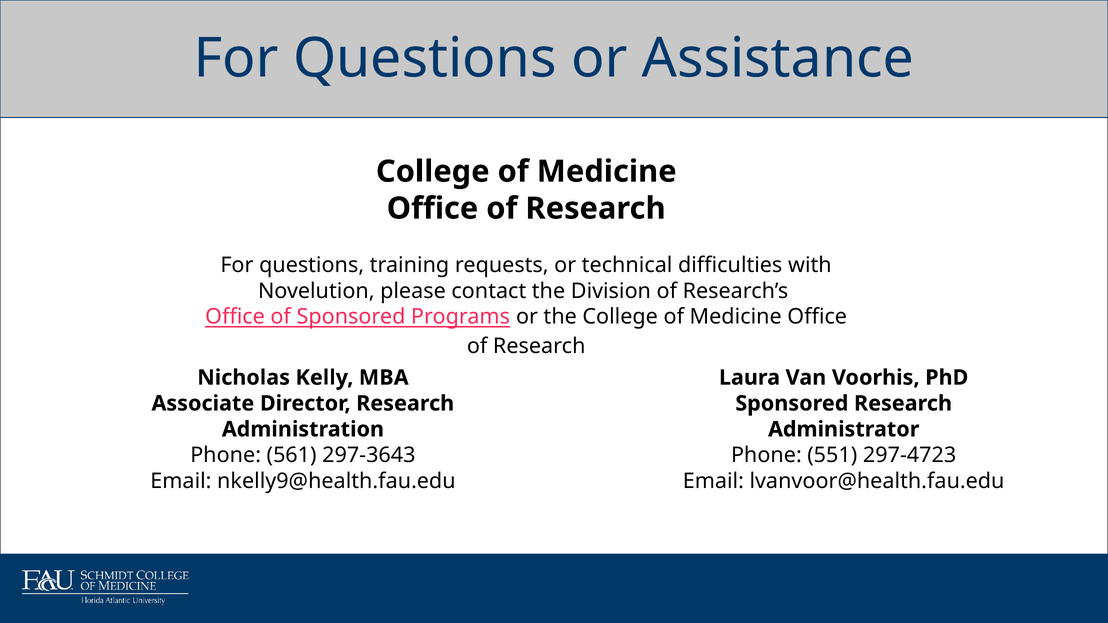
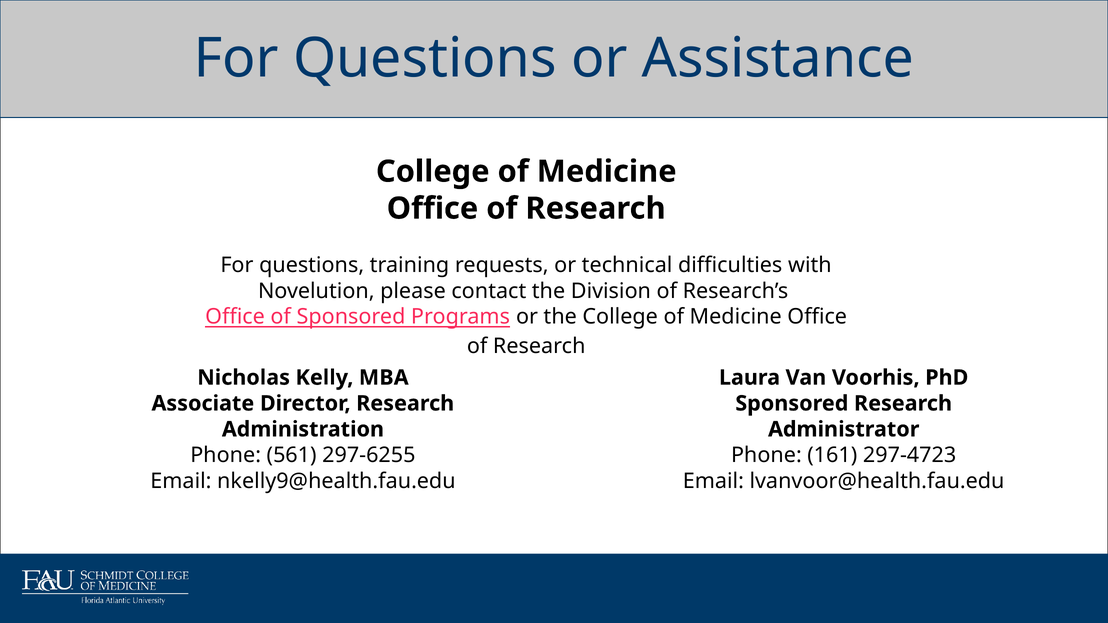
297-3643: 297-3643 -> 297-6255
551: 551 -> 161
